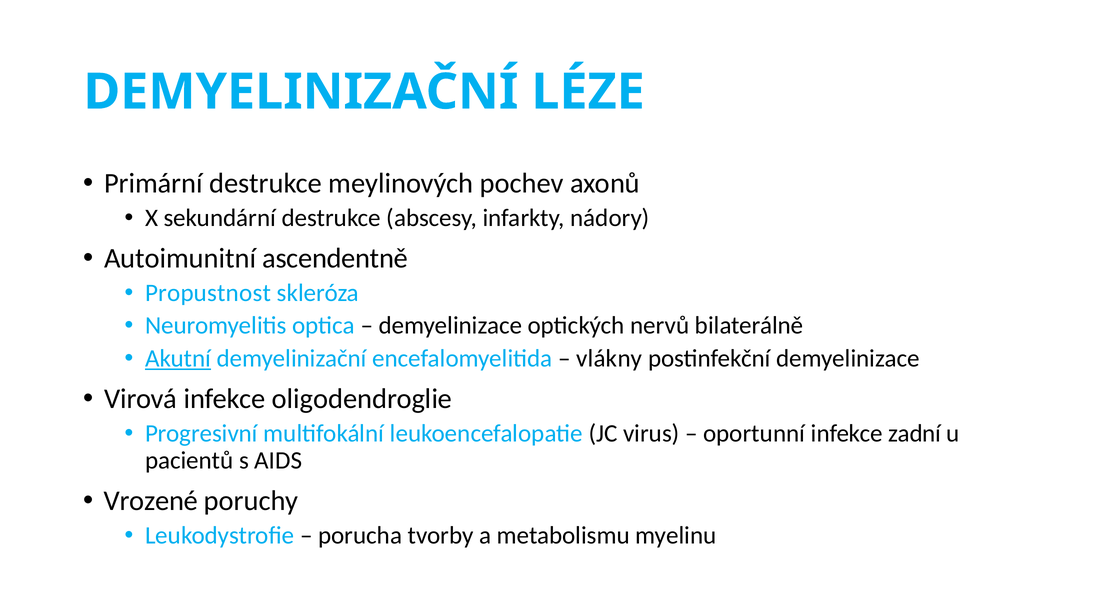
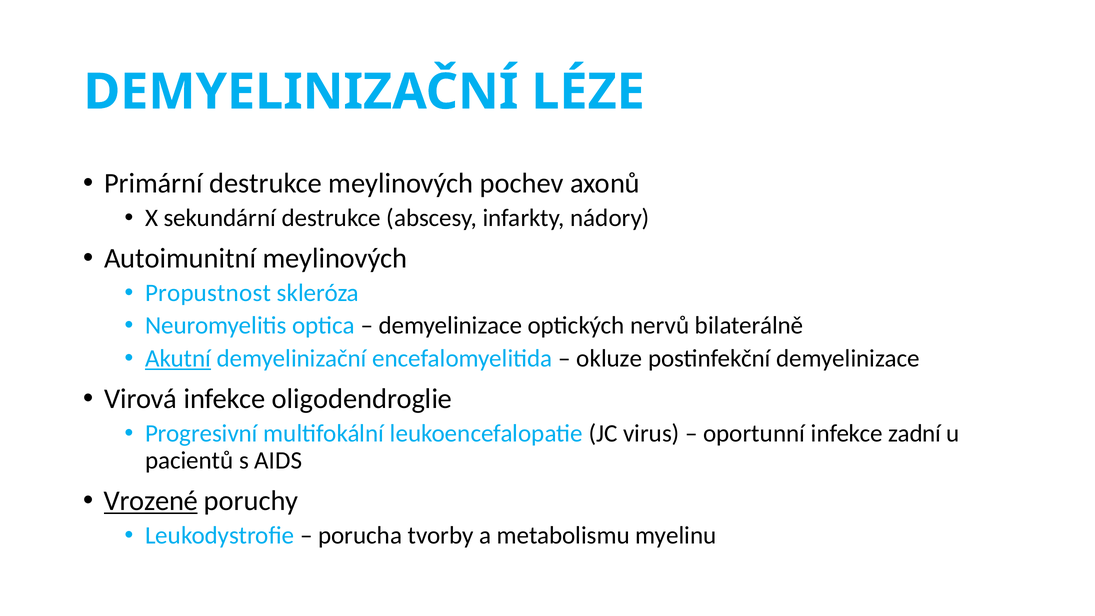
Autoimunitní ascendentně: ascendentně -> meylinových
vlákny: vlákny -> okluze
Vrozené underline: none -> present
